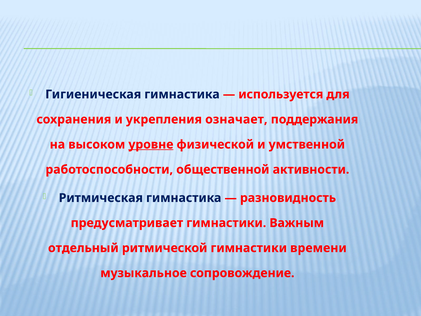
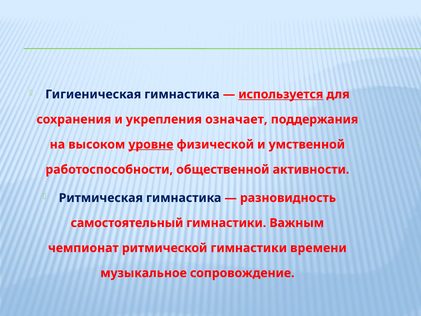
используется underline: none -> present
предусматривает: предусматривает -> самостоятельный
отдельный: отдельный -> чемпионат
